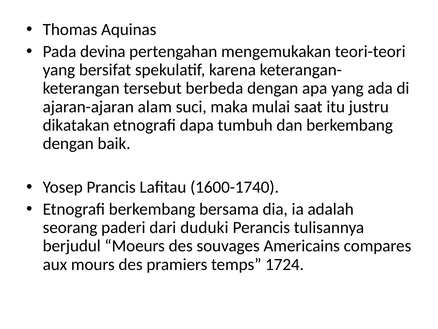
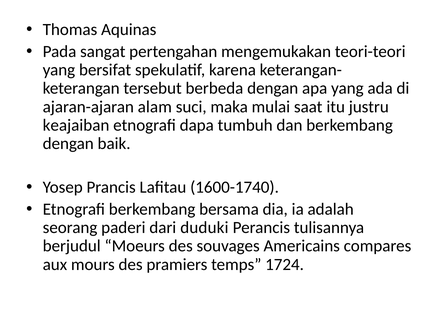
devina: devina -> sangat
dikatakan: dikatakan -> keajaiban
